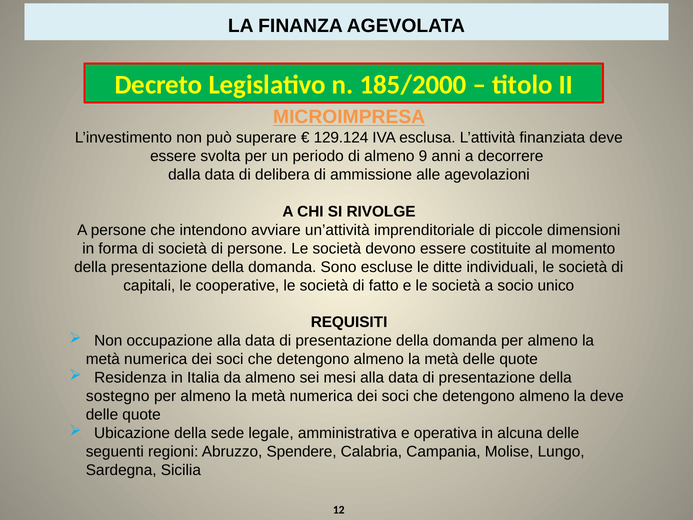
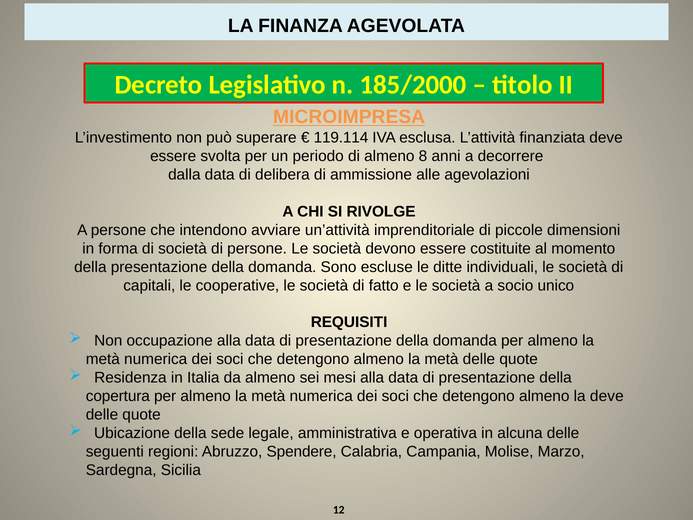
129.124: 129.124 -> 119.114
9: 9 -> 8
sostegno: sostegno -> copertura
Lungo: Lungo -> Marzo
